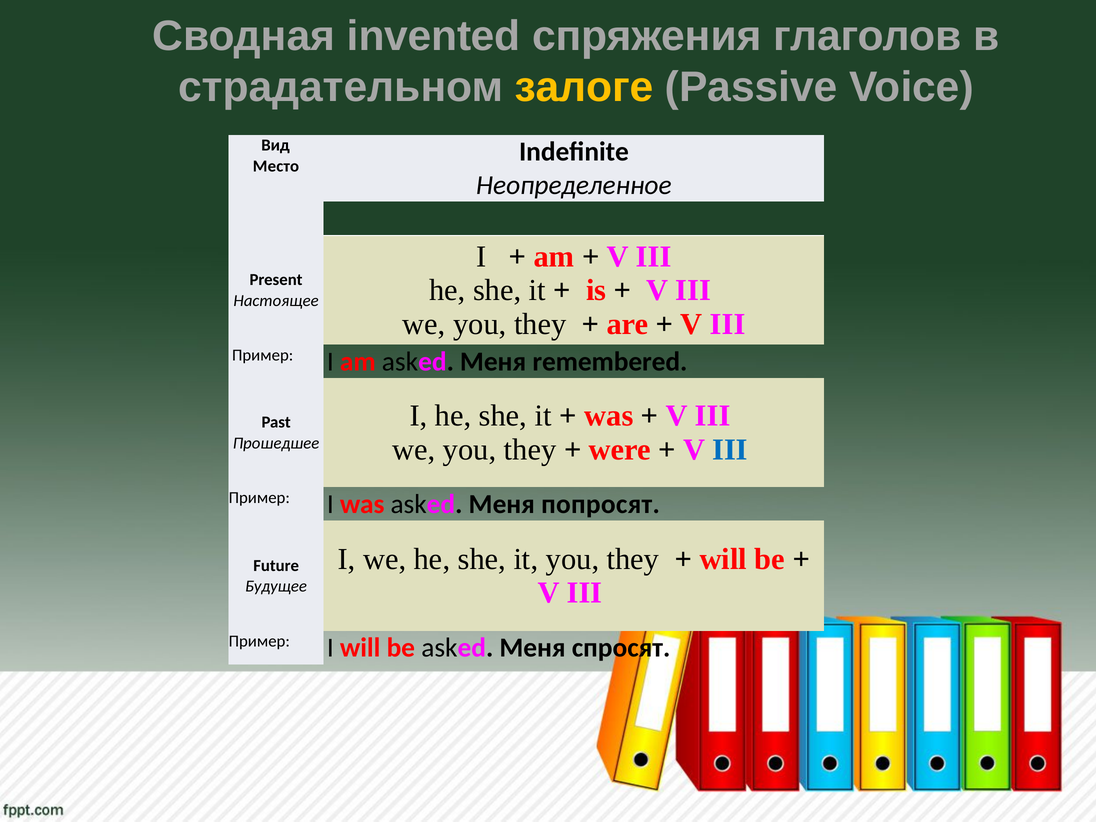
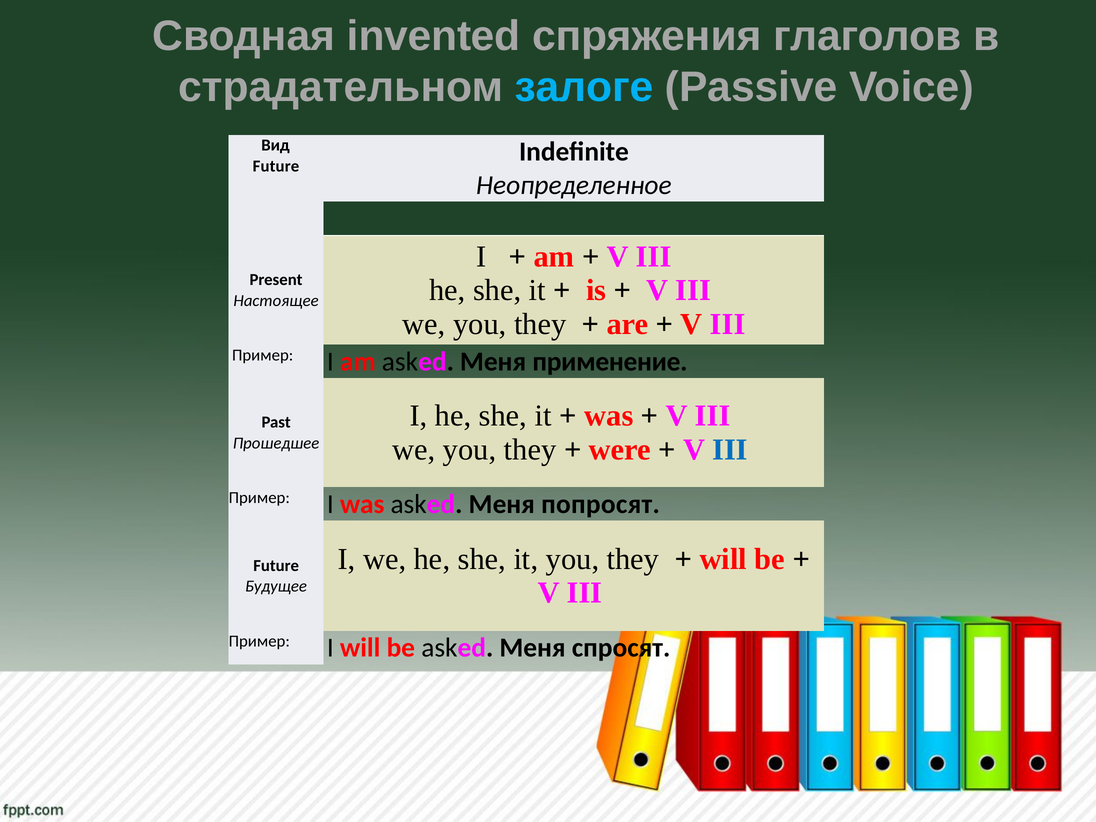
залоге colour: yellow -> light blue
Место at (276, 166): Место -> Future
remembered: remembered -> применение
